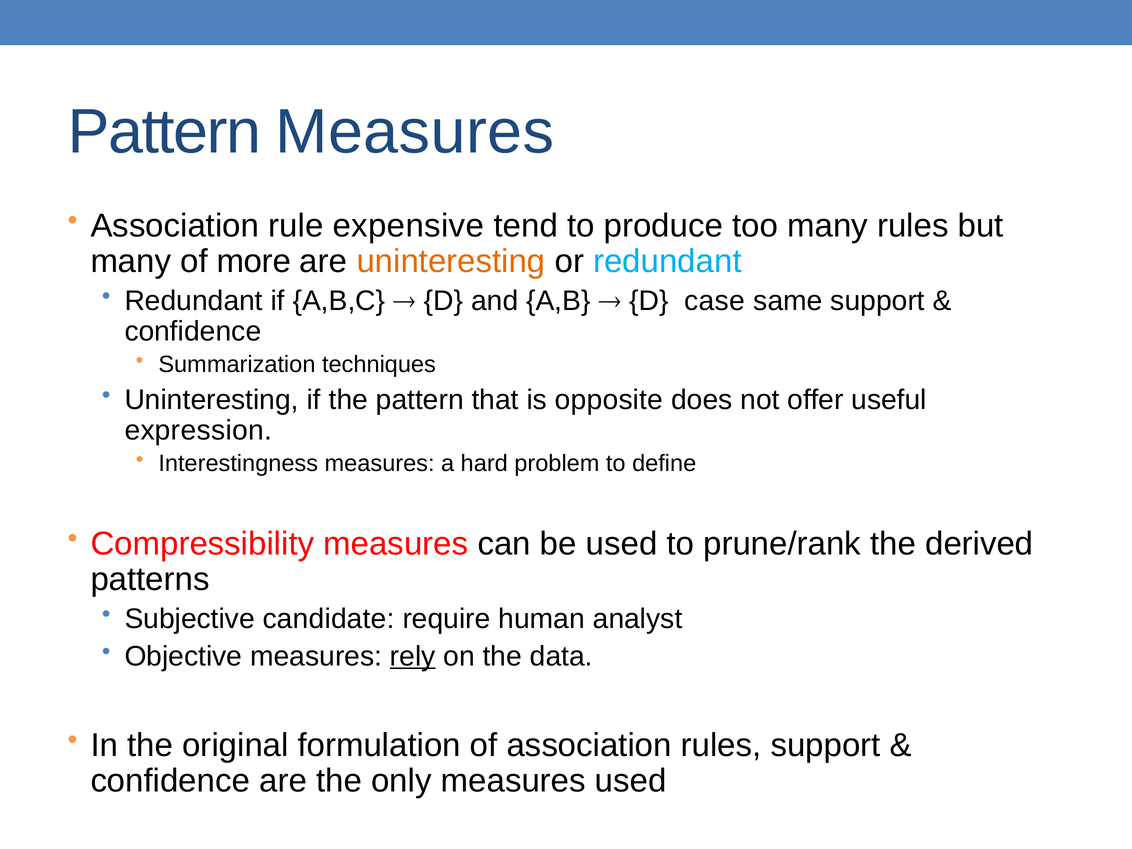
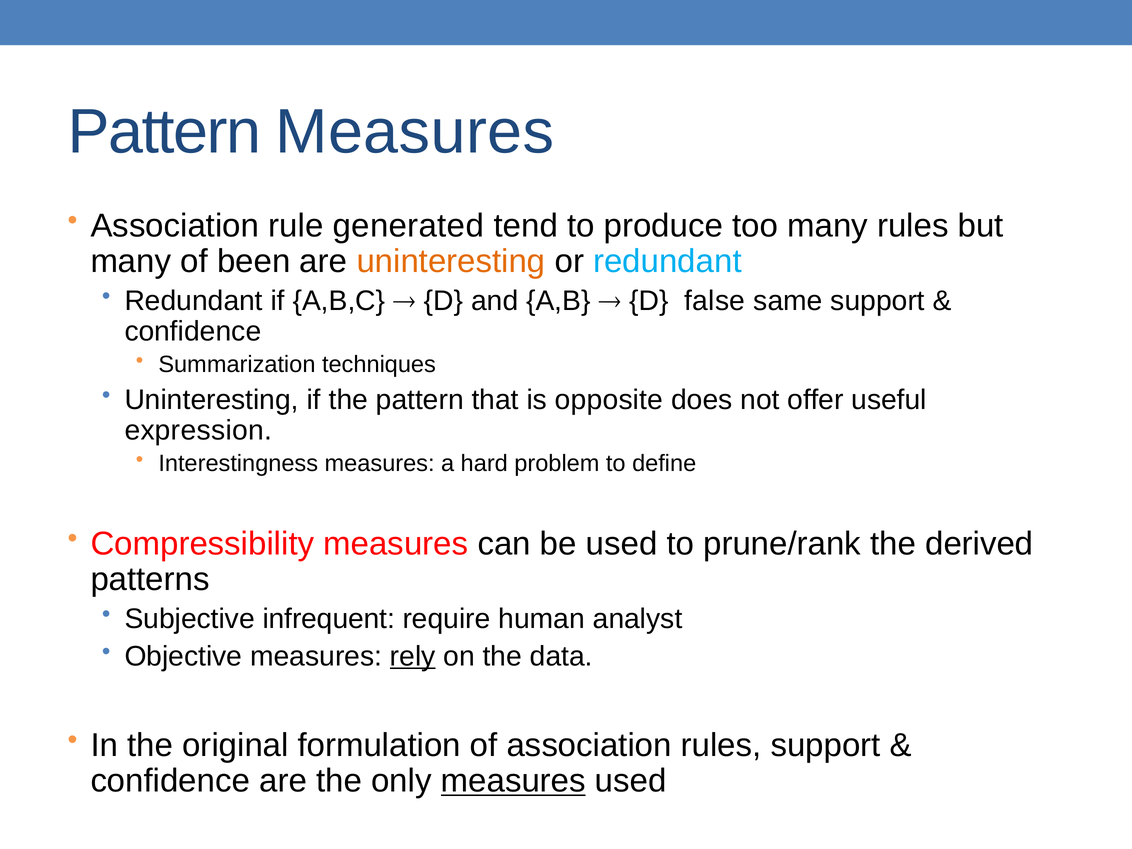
expensive: expensive -> generated
more: more -> been
case: case -> false
candidate: candidate -> infrequent
measures at (513, 781) underline: none -> present
